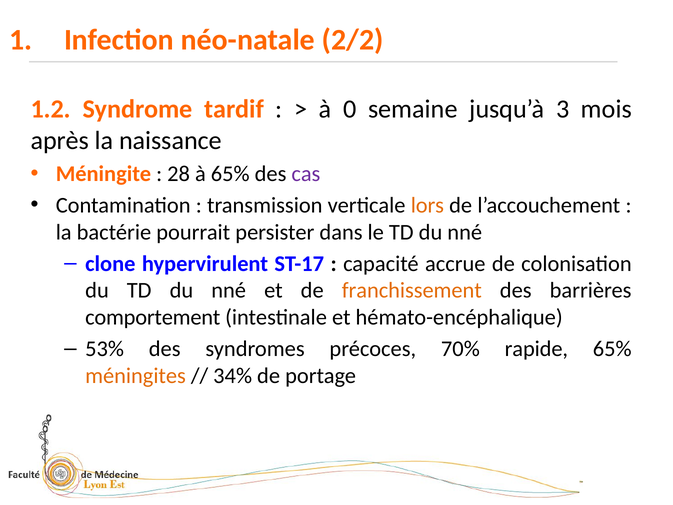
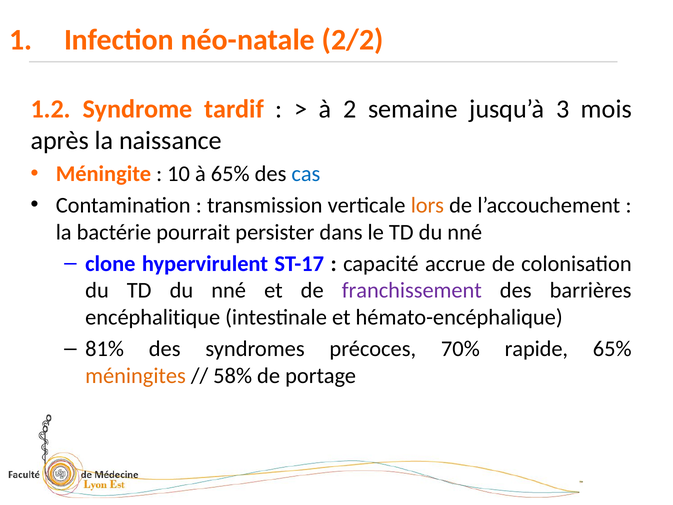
0: 0 -> 2
28: 28 -> 10
cas colour: purple -> blue
franchissement colour: orange -> purple
comportement: comportement -> encéphalitique
53%: 53% -> 81%
34%: 34% -> 58%
